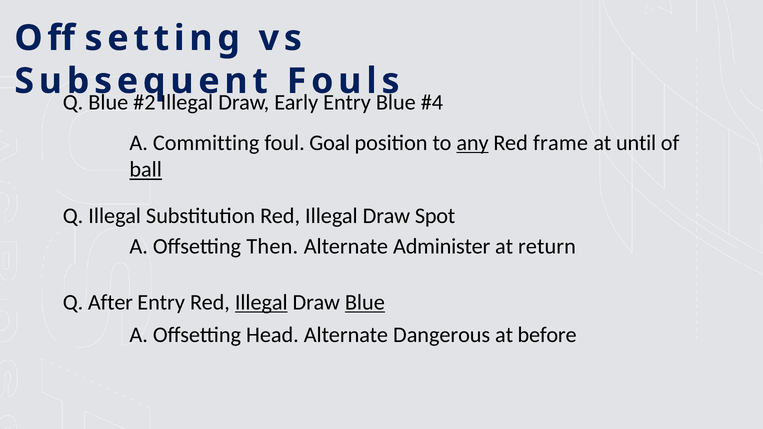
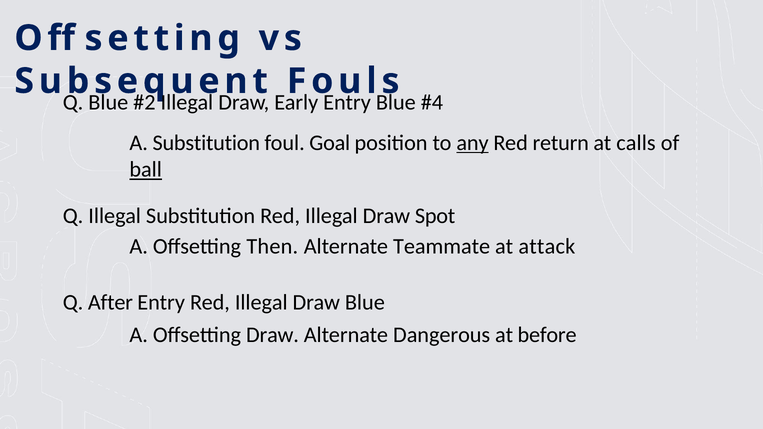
A Committing: Committing -> Substitution
frame: frame -> return
until: until -> calls
Administer: Administer -> Teammate
return: return -> attack
Illegal at (261, 303) underline: present -> none
Blue at (365, 303) underline: present -> none
Offsetting Head: Head -> Draw
